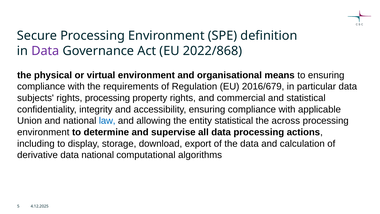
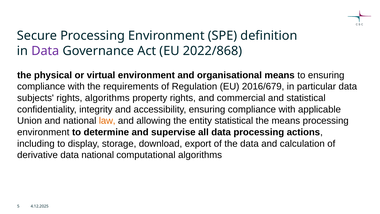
rights processing: processing -> algorithms
law colour: blue -> orange
the across: across -> means
